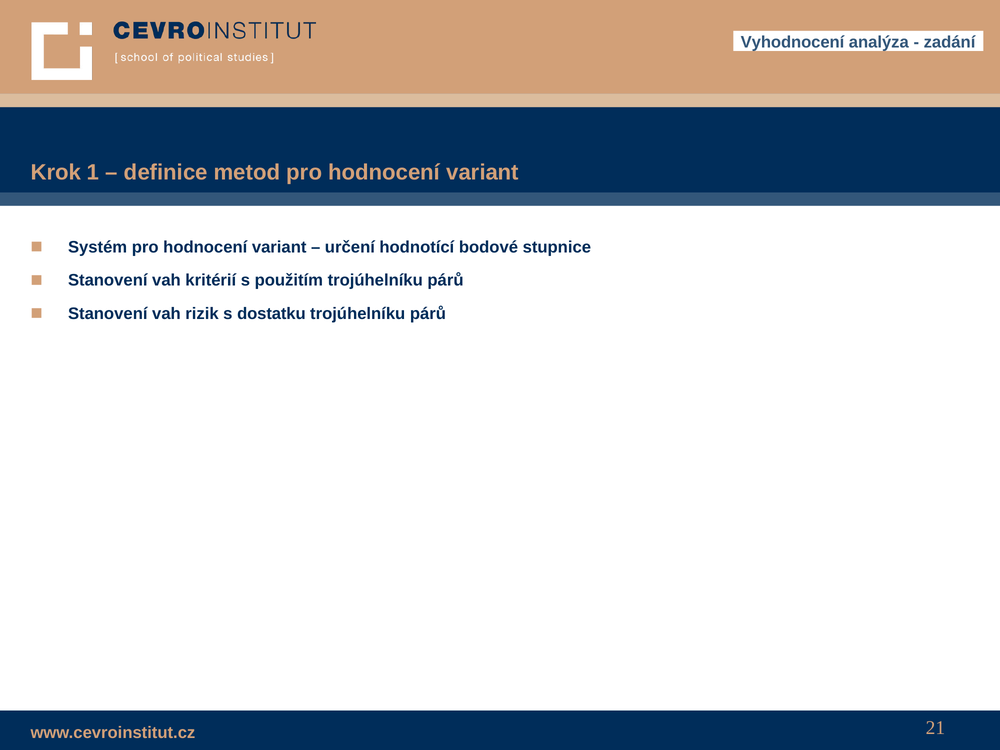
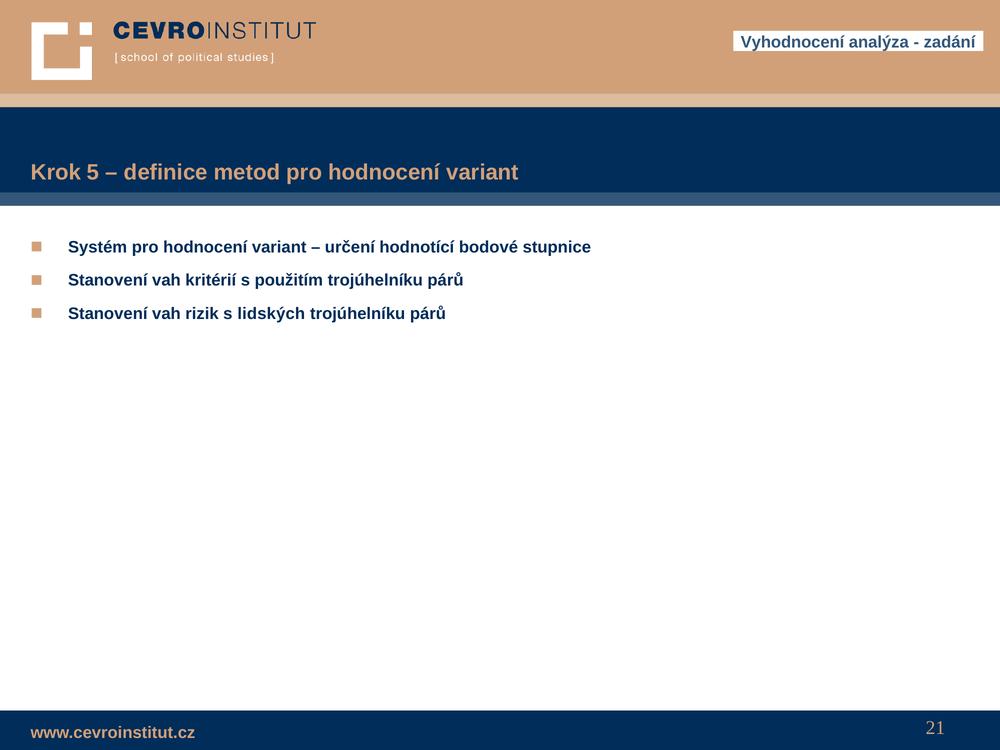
1: 1 -> 5
dostatku: dostatku -> lidských
